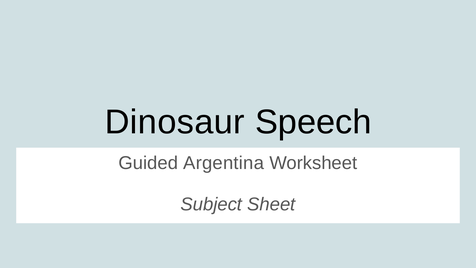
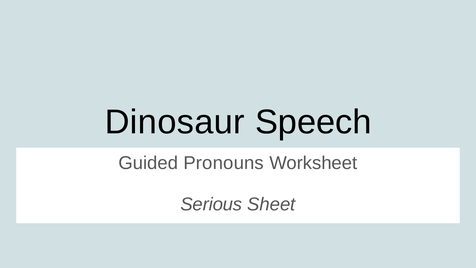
Argentina: Argentina -> Pronouns
Subject: Subject -> Serious
